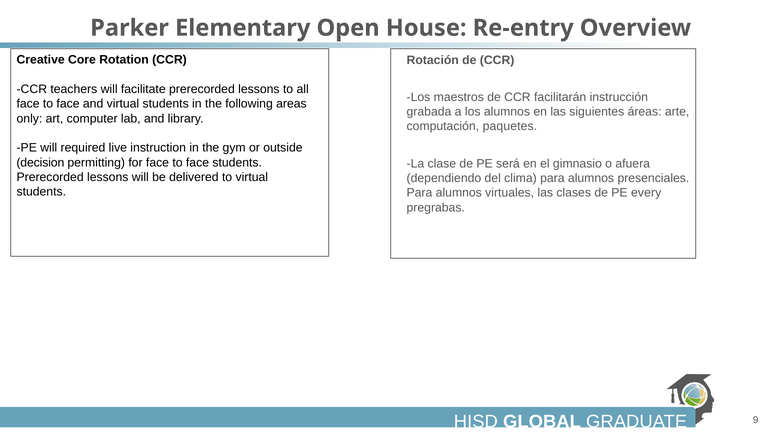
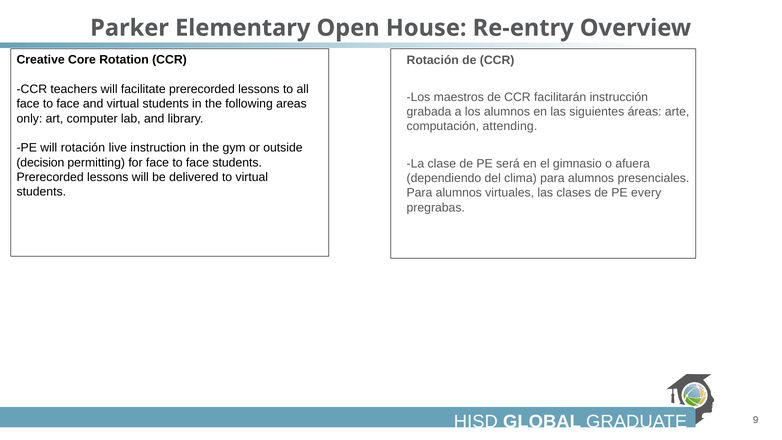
paquetes: paquetes -> attending
will required: required -> rotación
